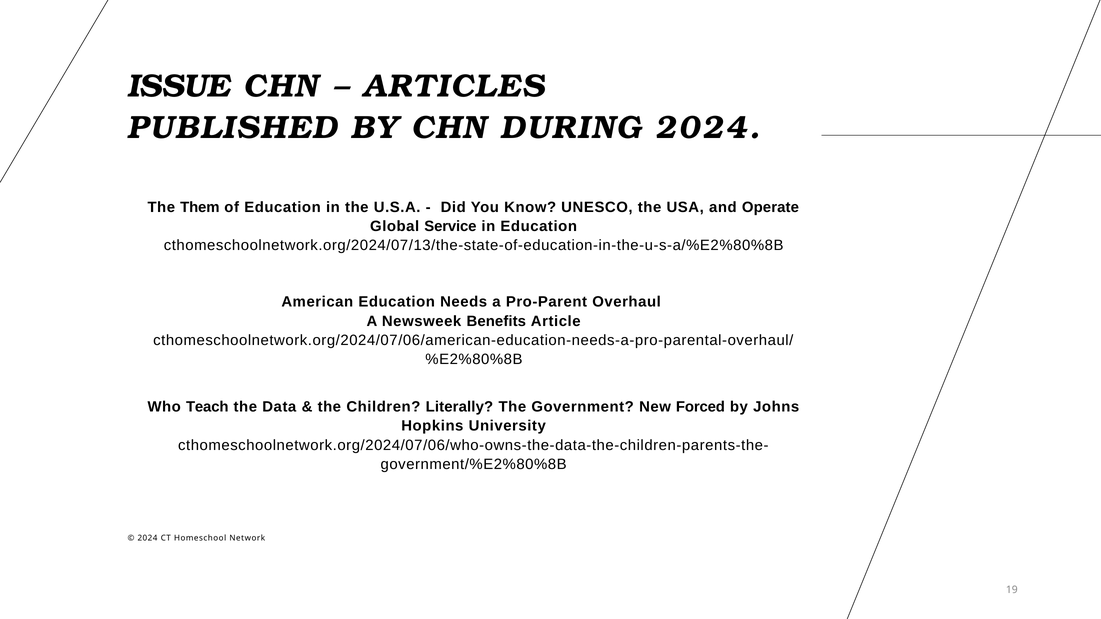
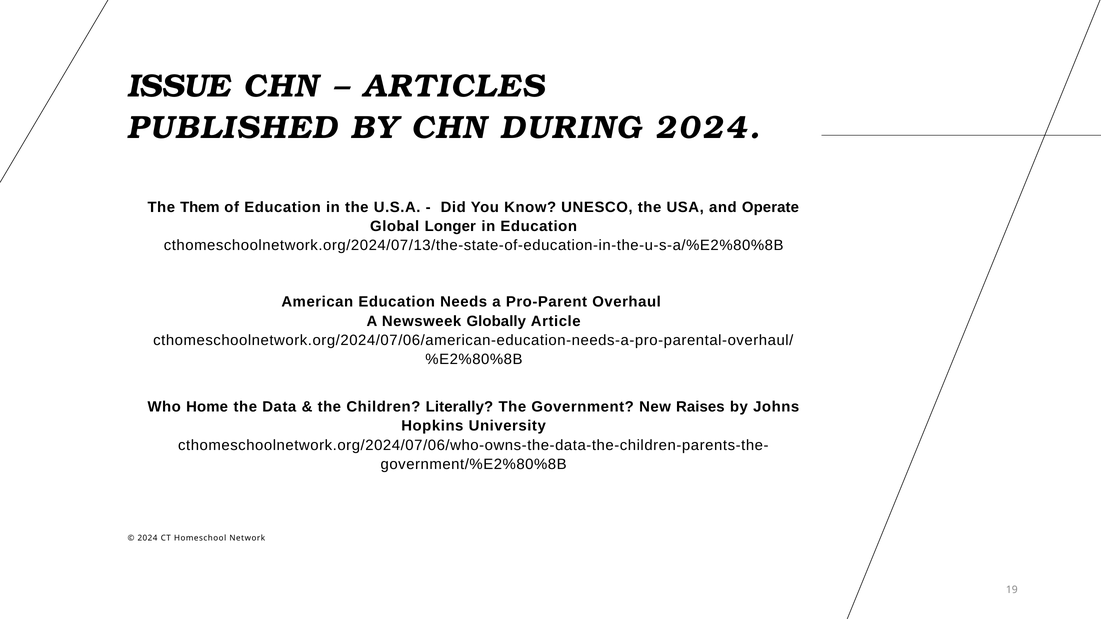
Service: Service -> Longer
Benefits: Benefits -> Globally
Teach: Teach -> Home
Forced: Forced -> Raises
